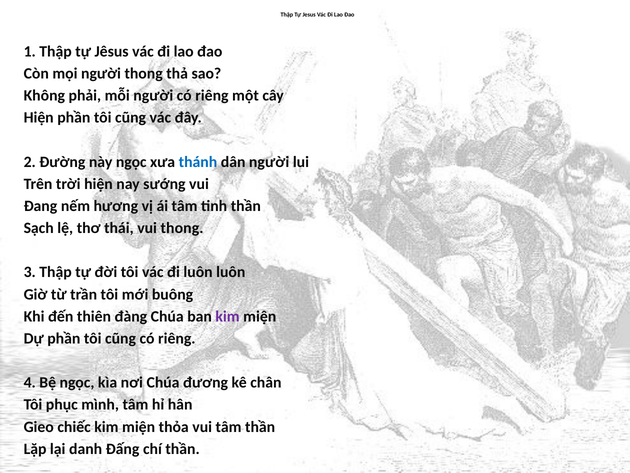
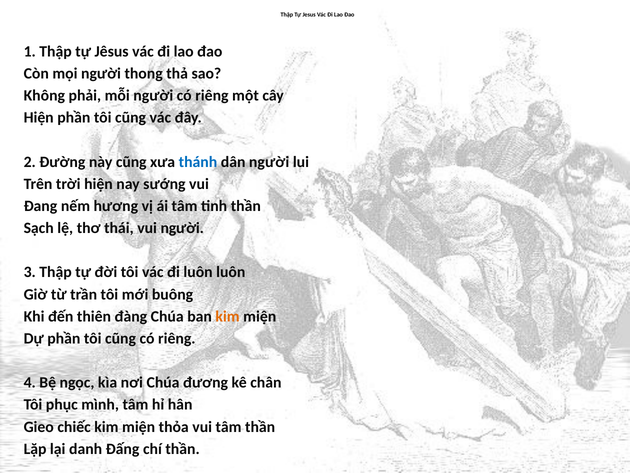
này ngọc: ngọc -> cũng
vui thong: thong -> người
kim at (228, 316) colour: purple -> orange
